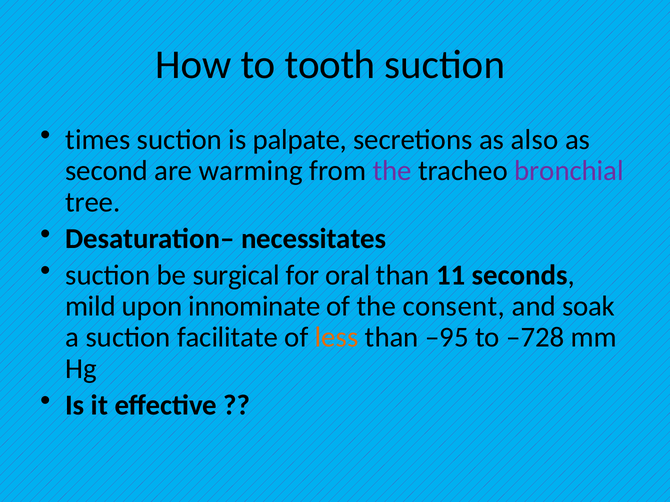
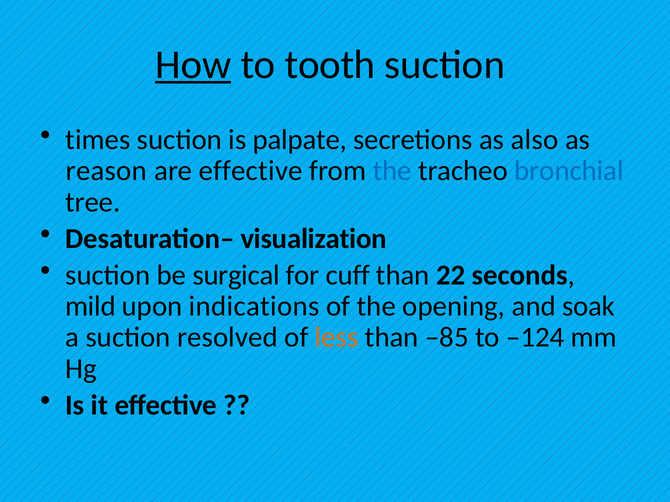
How underline: none -> present
second: second -> reason
are warming: warming -> effective
the at (392, 171) colour: purple -> blue
bronchial colour: purple -> blue
necessitates: necessitates -> visualization
oral: oral -> cuff
11: 11 -> 22
innominate: innominate -> indications
consent: consent -> opening
facilitate: facilitate -> resolved
–95: –95 -> –85
–728: –728 -> –124
